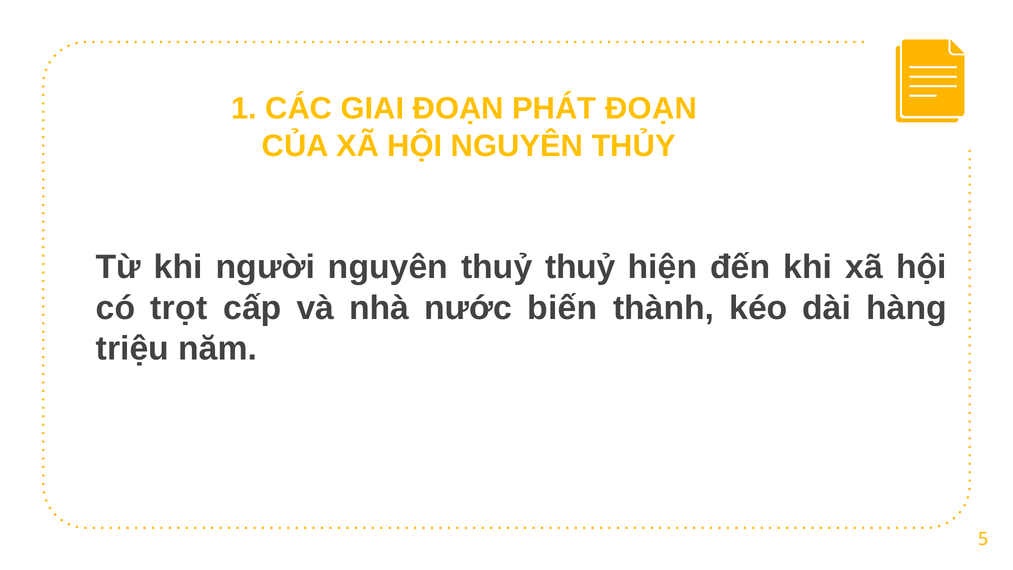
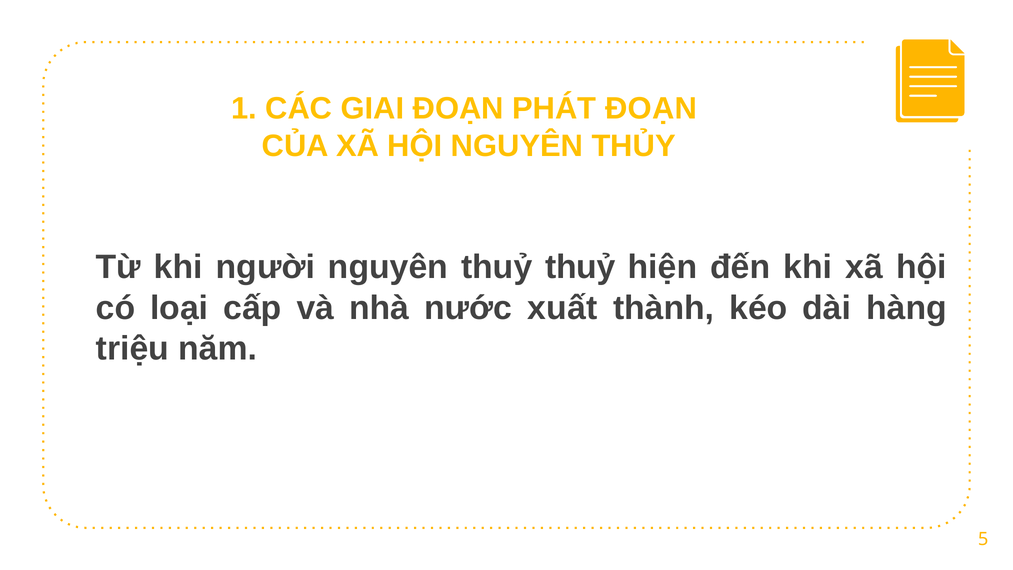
trọt: trọt -> loại
biến: biến -> xuất
